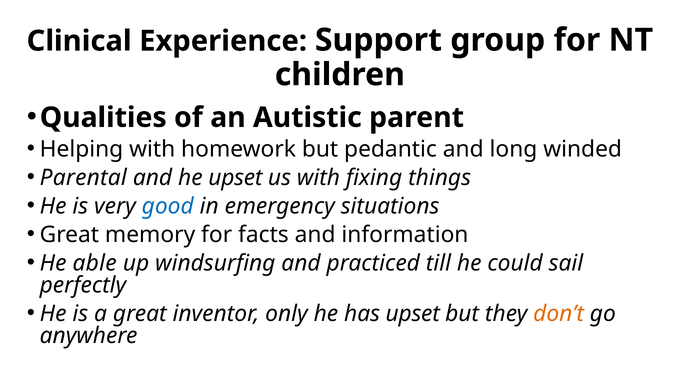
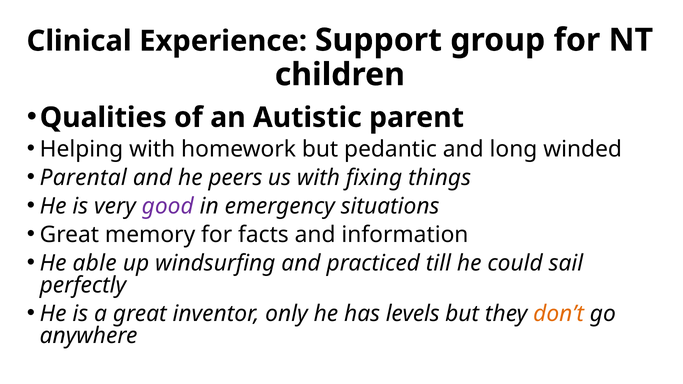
he upset: upset -> peers
good colour: blue -> purple
has upset: upset -> levels
